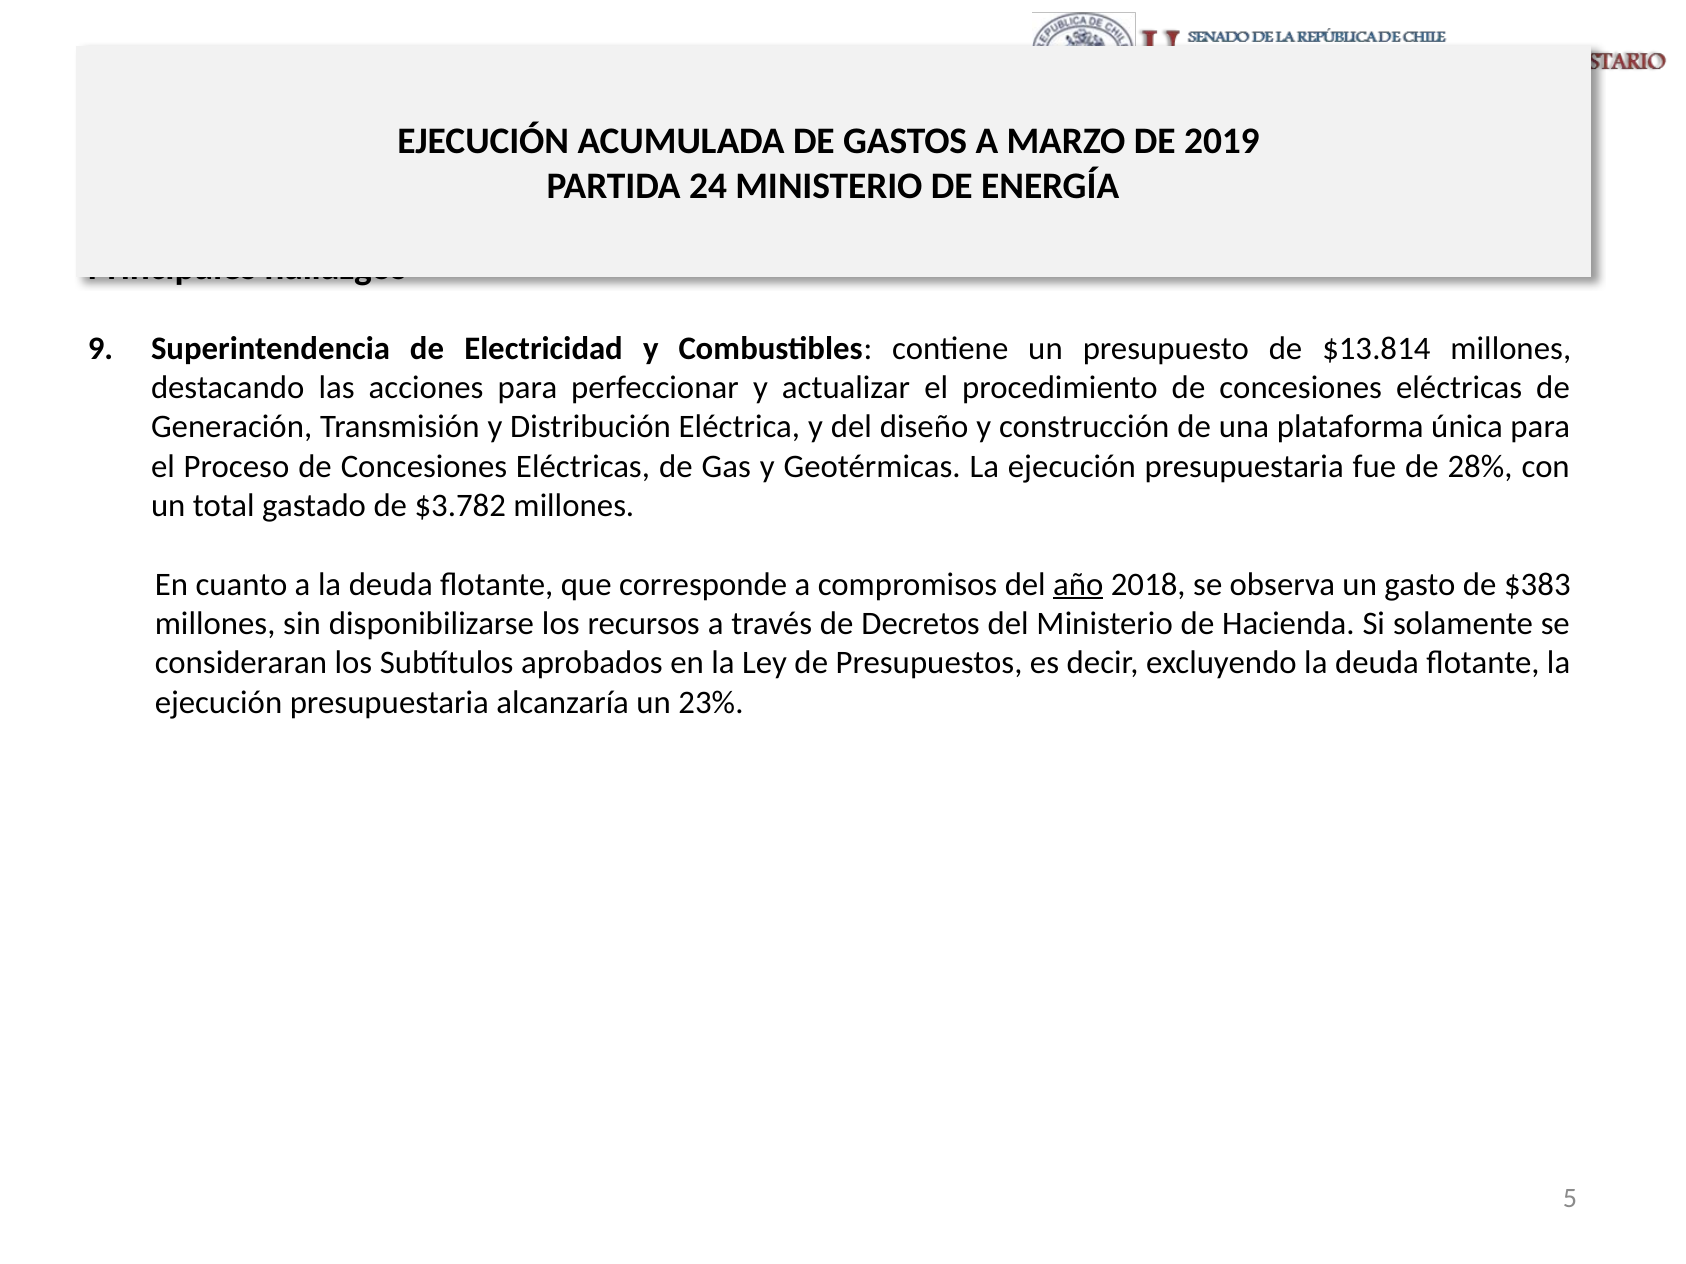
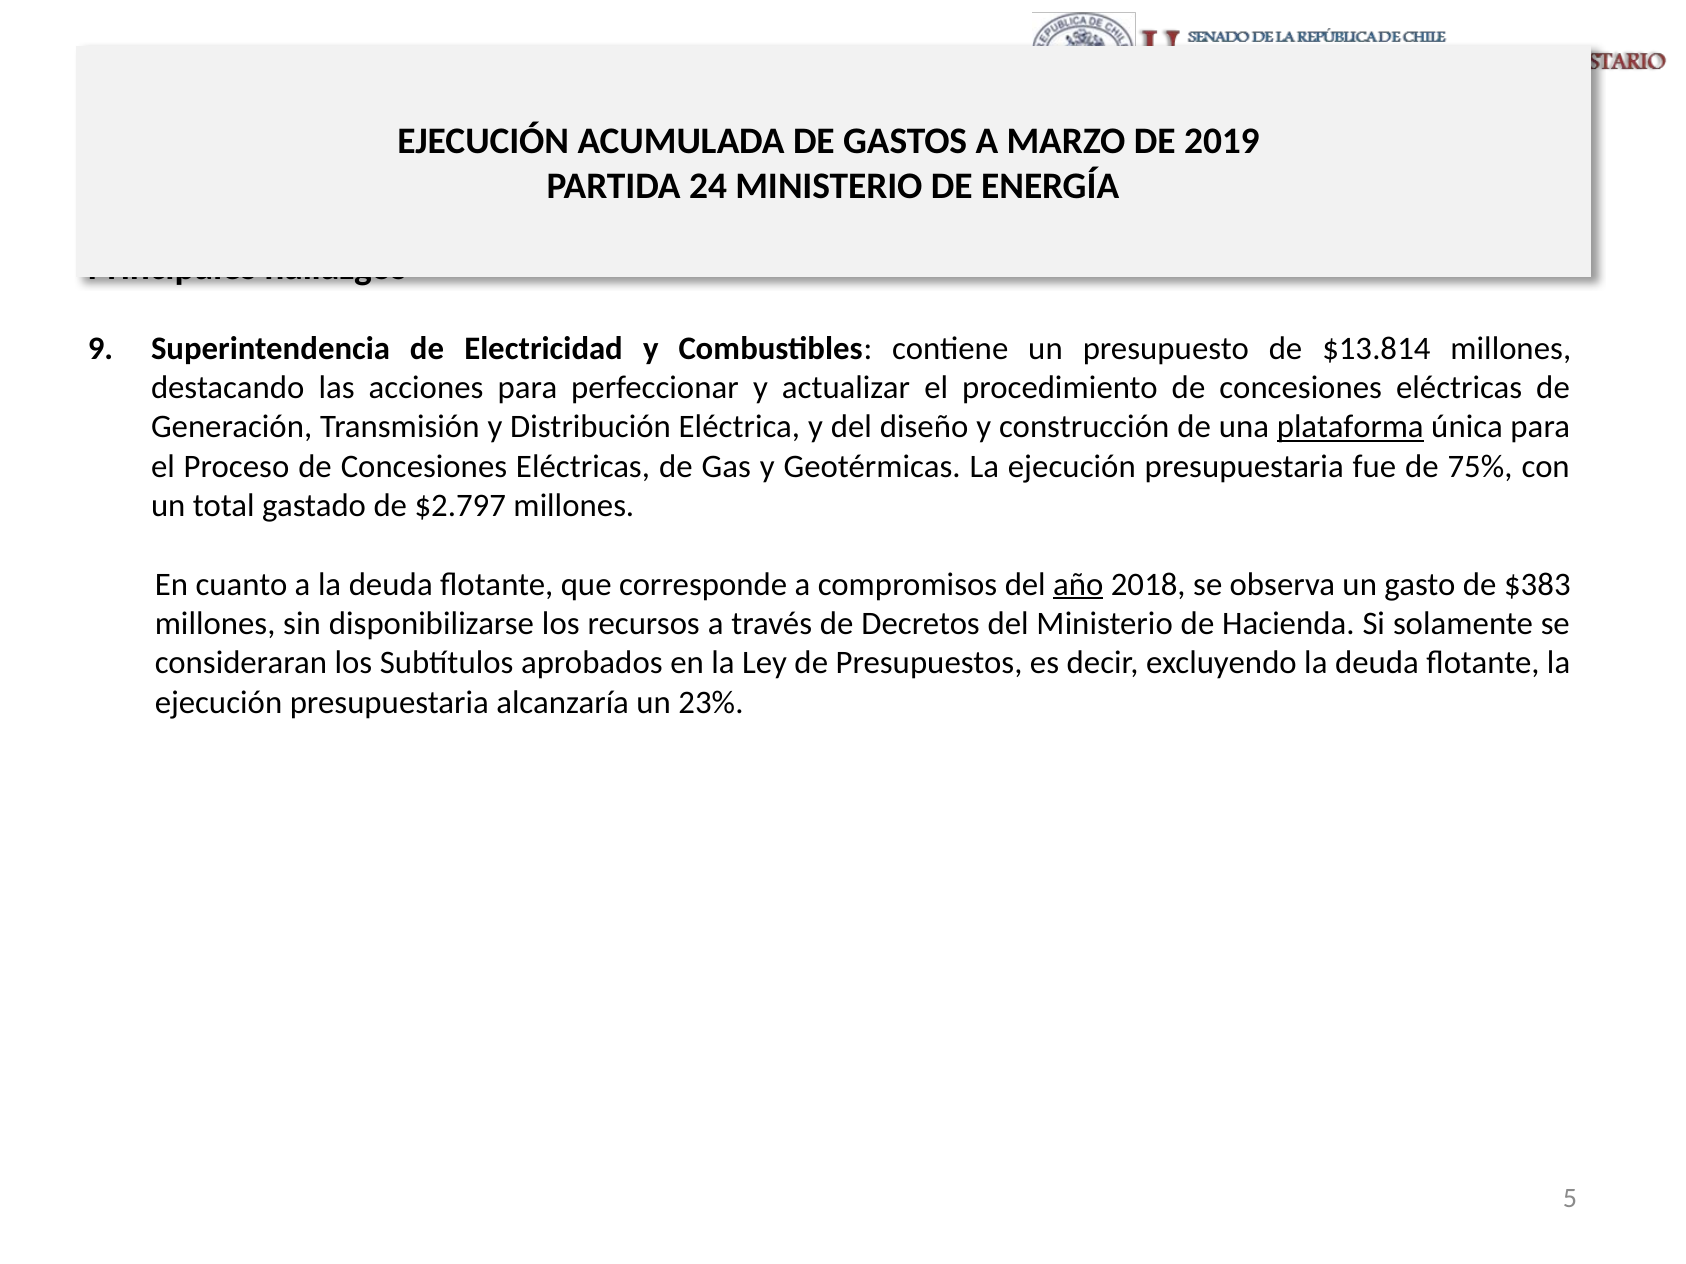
plataforma underline: none -> present
28%: 28% -> 75%
$3.782: $3.782 -> $2.797
